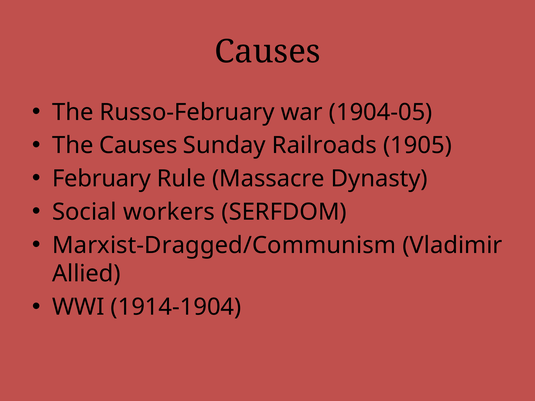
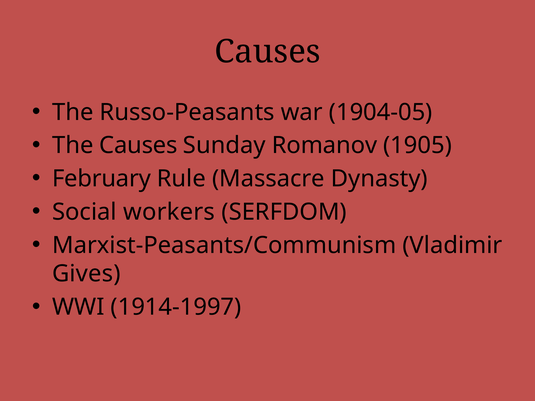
Russo-February: Russo-February -> Russo-Peasants
Railroads: Railroads -> Romanov
Marxist-Dragged/Communism: Marxist-Dragged/Communism -> Marxist-Peasants/Communism
Allied: Allied -> Gives
1914-1904: 1914-1904 -> 1914-1997
